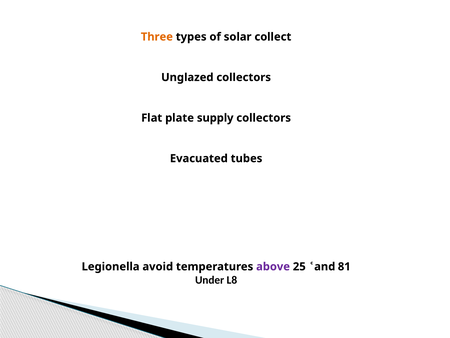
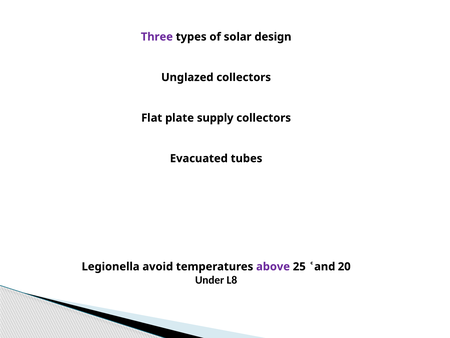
Three colour: orange -> purple
collect: collect -> design
81: 81 -> 20
